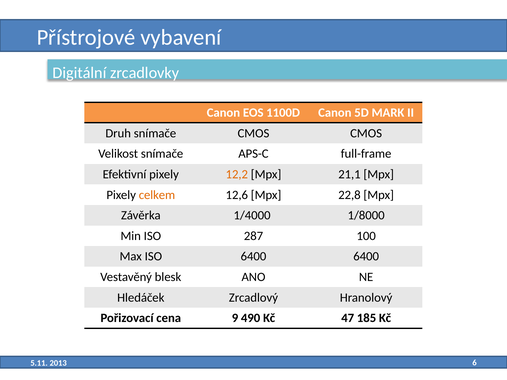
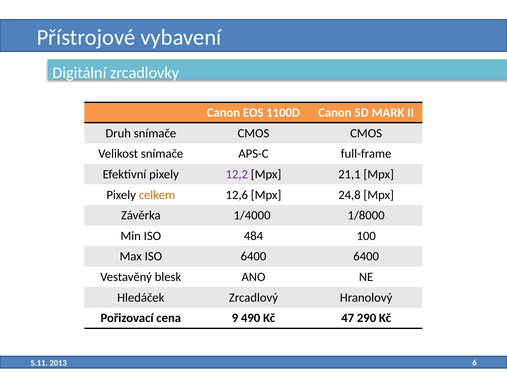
12,2 colour: orange -> purple
22,8: 22,8 -> 24,8
287: 287 -> 484
185: 185 -> 290
